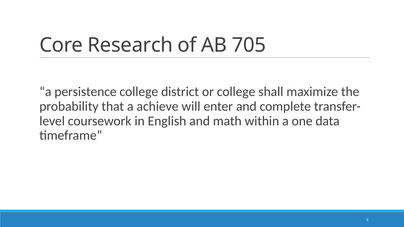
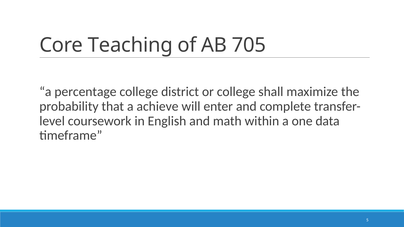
Research: Research -> Teaching
persistence: persistence -> percentage
